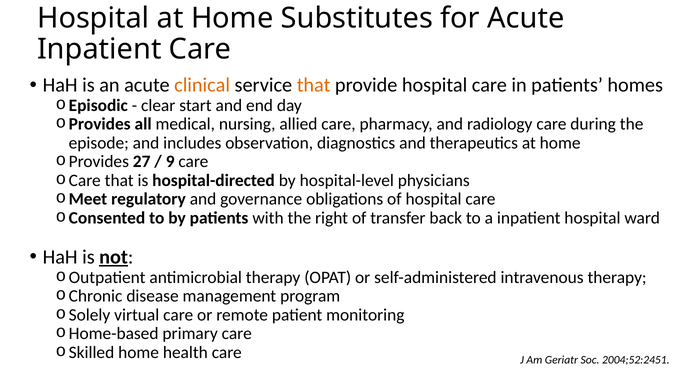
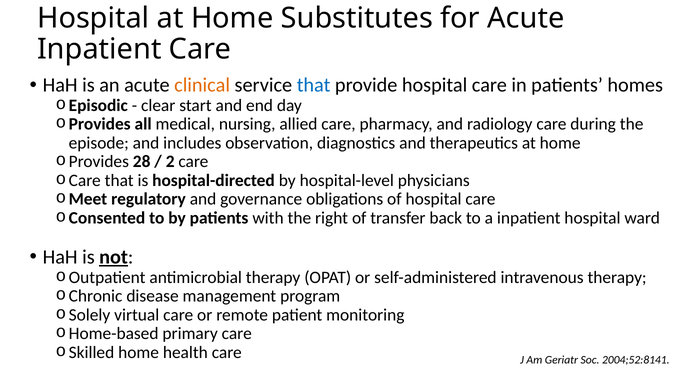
that at (314, 85) colour: orange -> blue
27: 27 -> 28
9: 9 -> 2
2004;52:2451: 2004;52:2451 -> 2004;52:8141
